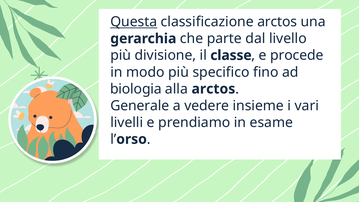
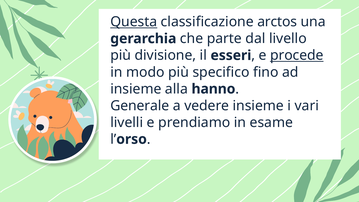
classe: classe -> esseri
procede underline: none -> present
biologia at (136, 89): biologia -> insieme
alla arctos: arctos -> hanno
